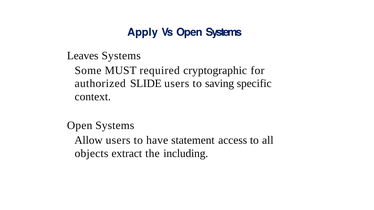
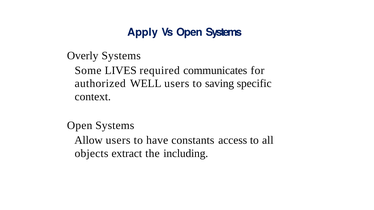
Leaves: Leaves -> Overly
MUST: MUST -> LIVES
cryptographic: cryptographic -> communicates
SLIDE: SLIDE -> WELL
statement: statement -> constants
